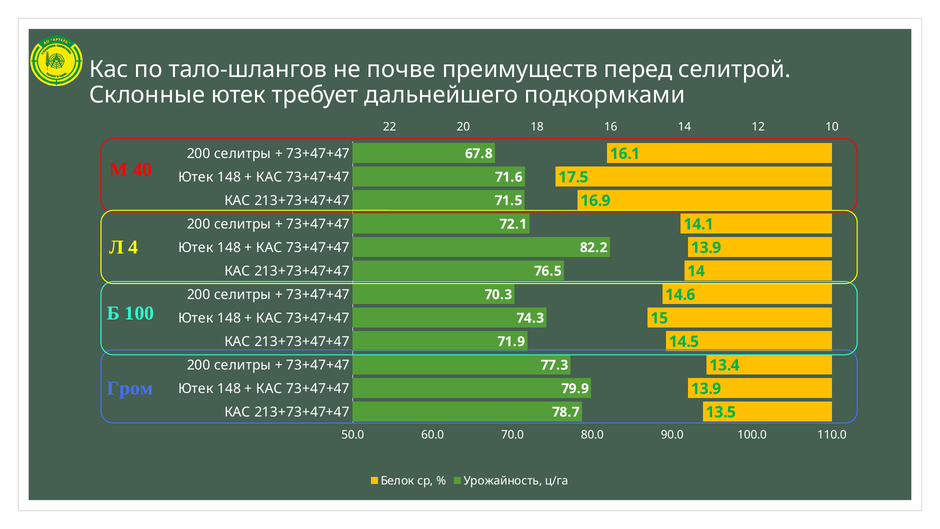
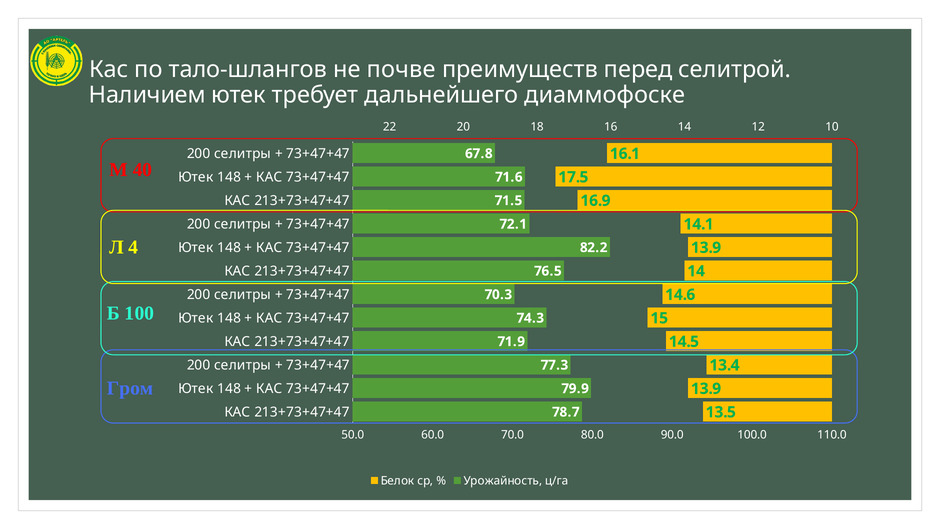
Склонные: Склонные -> Наличием
подкормками: подкормками -> диаммофоске
